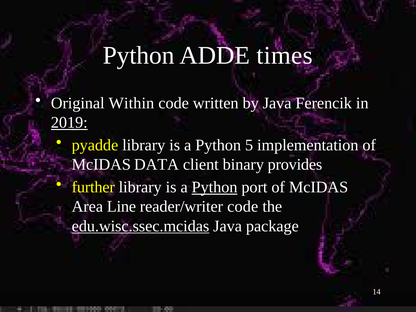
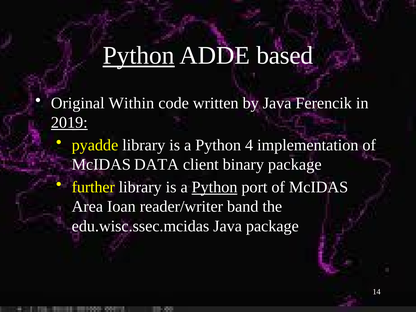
Python at (139, 56) underline: none -> present
times: times -> based
5: 5 -> 4
binary provides: provides -> package
Line: Line -> Ioan
reader/writer code: code -> band
edu.wisc.ssec.mcidas underline: present -> none
